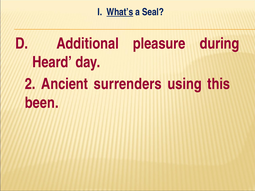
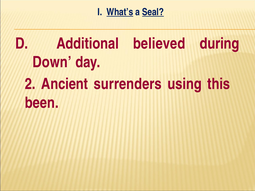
Seal underline: none -> present
pleasure: pleasure -> believed
Heard: Heard -> Down
